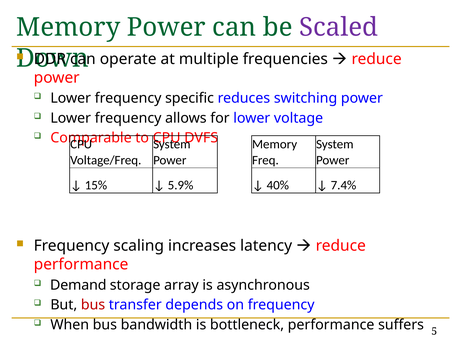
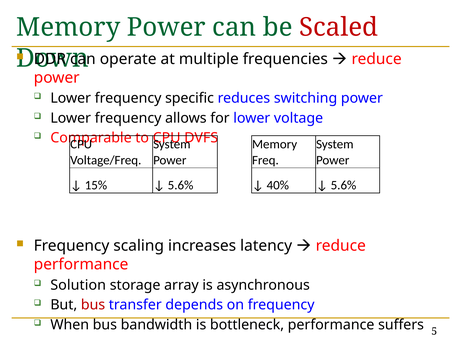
Scaled colour: purple -> red
5.9% at (181, 185): 5.9% -> 5.6%
7.4% at (343, 185): 7.4% -> 5.6%
Demand: Demand -> Solution
